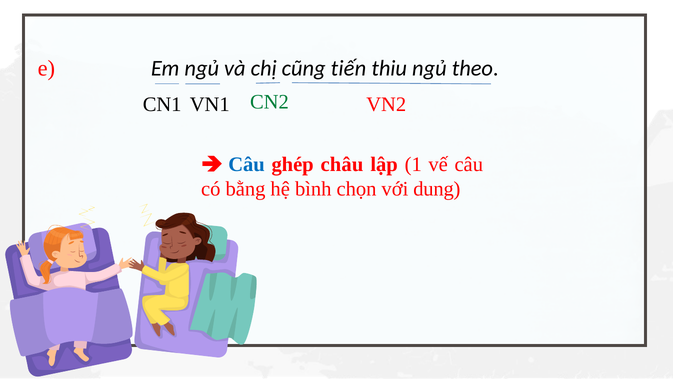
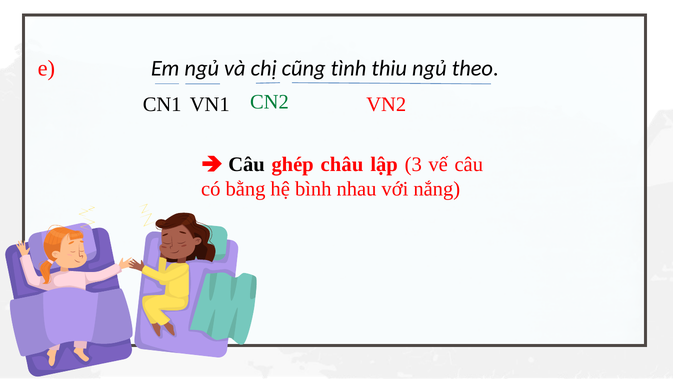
tiến: tiến -> tình
Câu at (247, 164) colour: blue -> black
1: 1 -> 3
chọn: chọn -> nhau
dung: dung -> nắng
